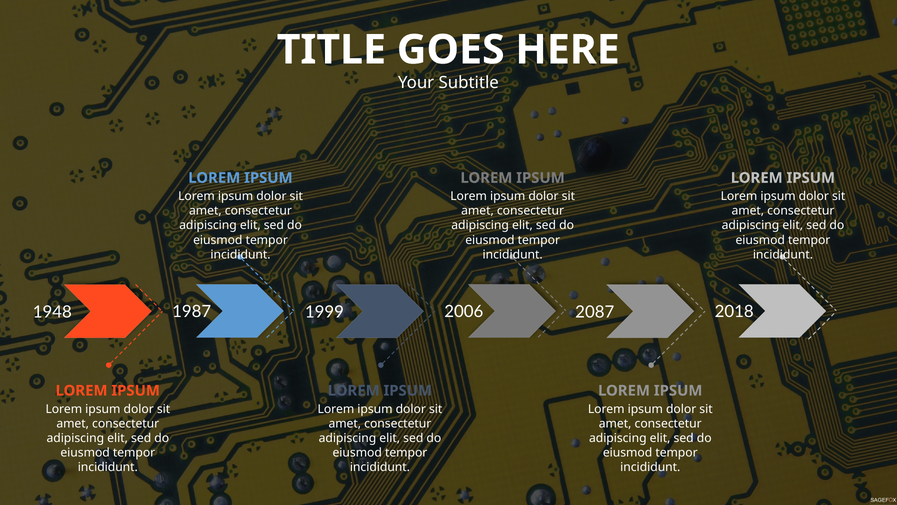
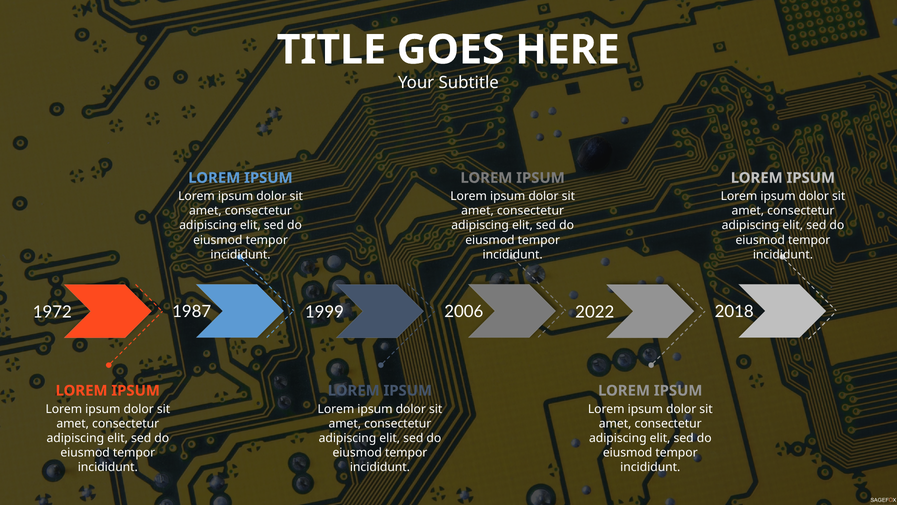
1948: 1948 -> 1972
2087: 2087 -> 2022
